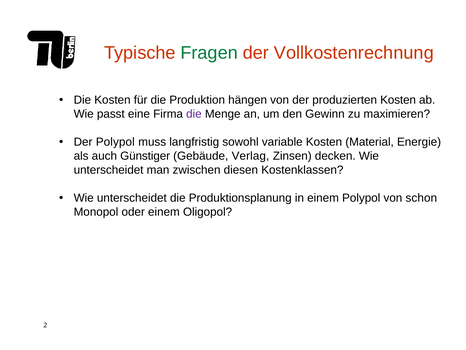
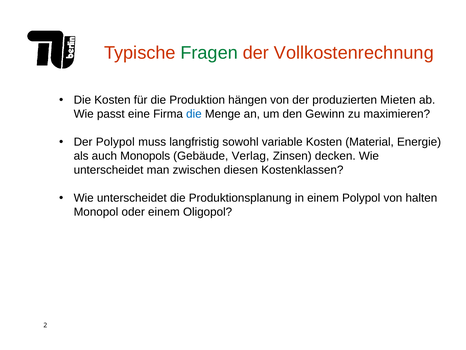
produzierten Kosten: Kosten -> Mieten
die at (194, 114) colour: purple -> blue
Günstiger: Günstiger -> Monopols
schon: schon -> halten
